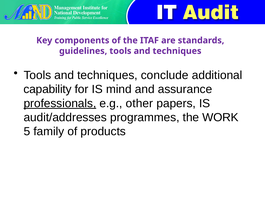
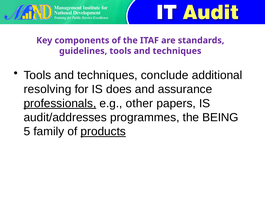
capability: capability -> resolving
mind: mind -> does
WORK: WORK -> BEING
products underline: none -> present
